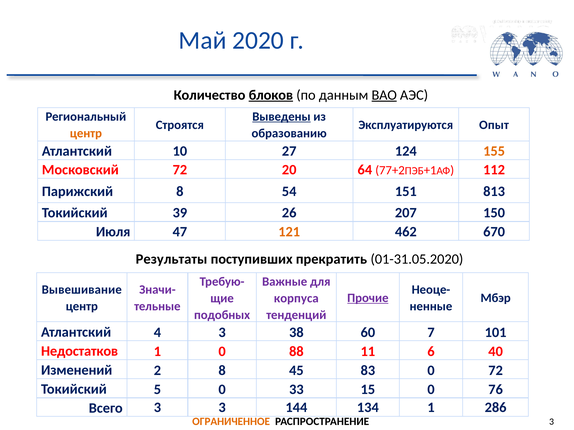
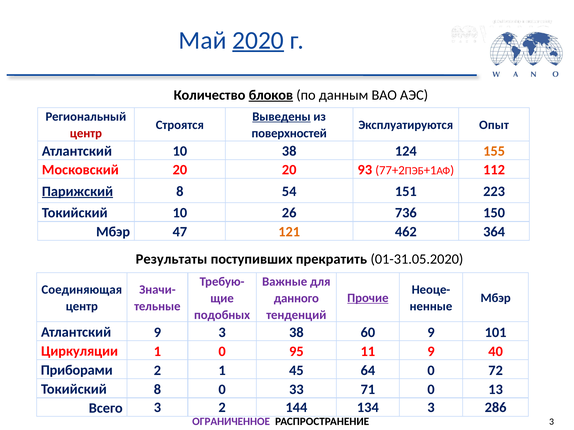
2020 underline: none -> present
ВАО underline: present -> none
центр at (86, 133) colour: orange -> red
образованию: образованию -> поверхностей
10 27: 27 -> 38
Московский 72: 72 -> 20
64: 64 -> 93
Парижский underline: none -> present
813: 813 -> 223
Токийский 39: 39 -> 10
207: 207 -> 736
Июля at (113, 232): Июля -> Мбэр
670: 670 -> 364
Вывешивание: Вывешивание -> Соединяющая
корпуса: корпуса -> данного
Атлантский 4: 4 -> 9
60 7: 7 -> 9
Недостатков: Недостатков -> Циркуляции
88: 88 -> 95
11 6: 6 -> 9
Изменений: Изменений -> Приборами
2 8: 8 -> 1
83: 83 -> 64
Токийский 5: 5 -> 8
15: 15 -> 71
76: 76 -> 13
3 3: 3 -> 2
134 1: 1 -> 3
ОГРАНИЧЕННОЕ colour: orange -> purple
